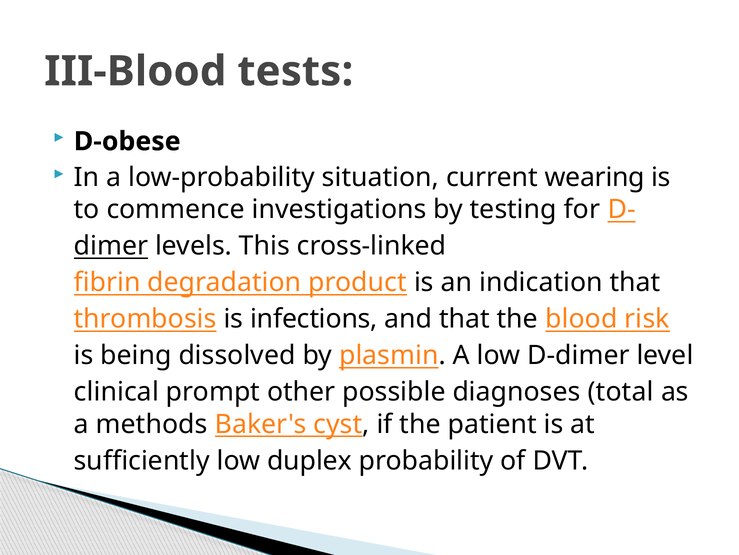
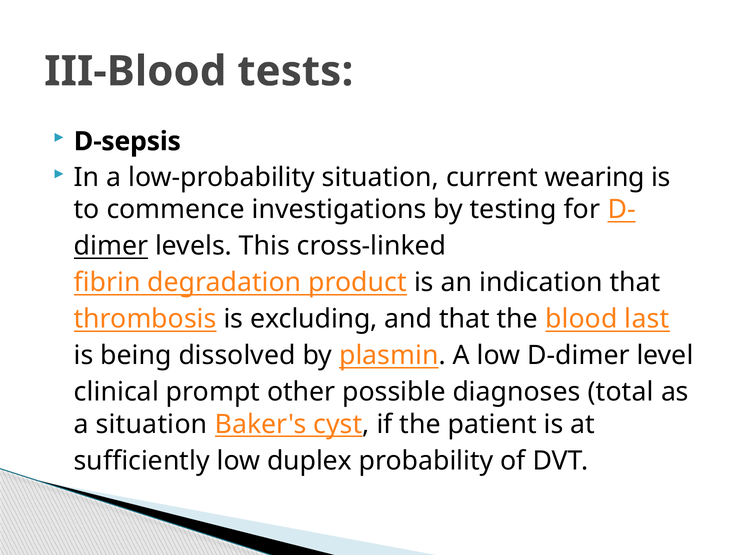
D-obese: D-obese -> D-sepsis
infections: infections -> excluding
risk: risk -> last
a methods: methods -> situation
